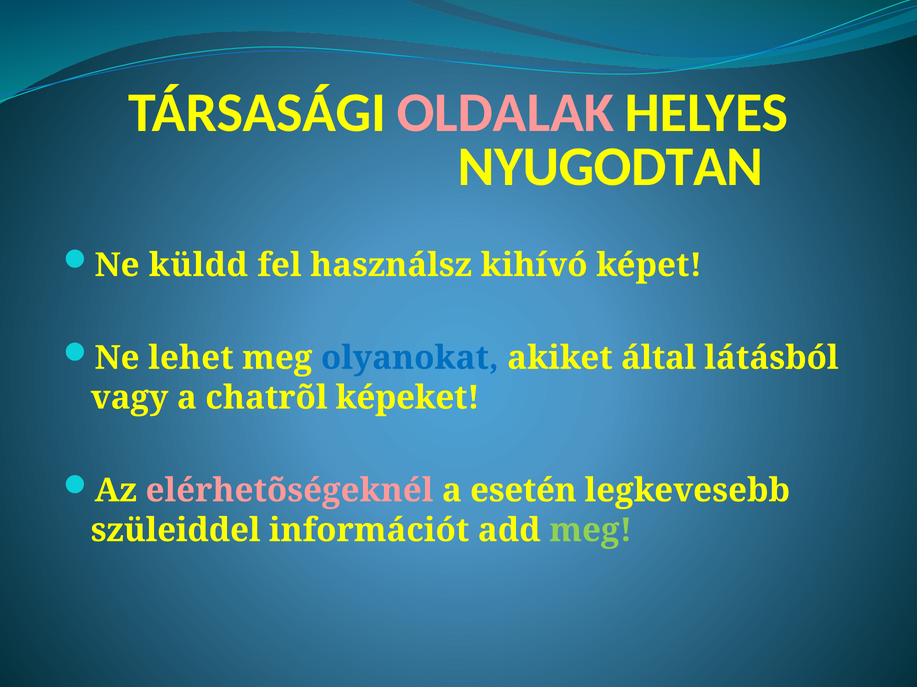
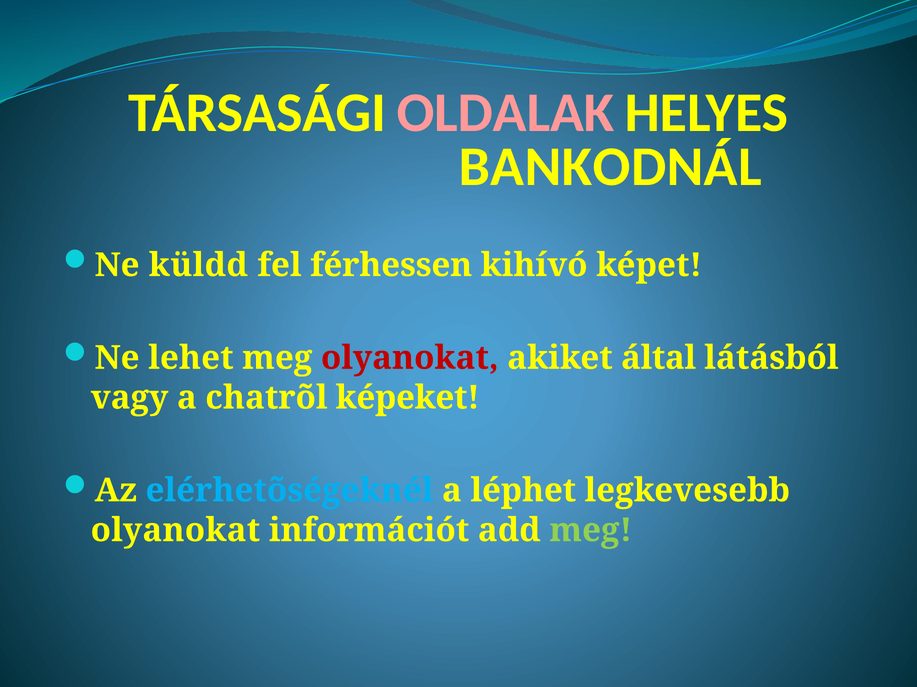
NYUGODTAN: NYUGODTAN -> BANKODNÁL
használsz: használsz -> férhessen
olyanokat at (410, 358) colour: blue -> red
elérhetõségeknél colour: pink -> light blue
esetén: esetén -> léphet
szüleiddel at (176, 531): szüleiddel -> olyanokat
